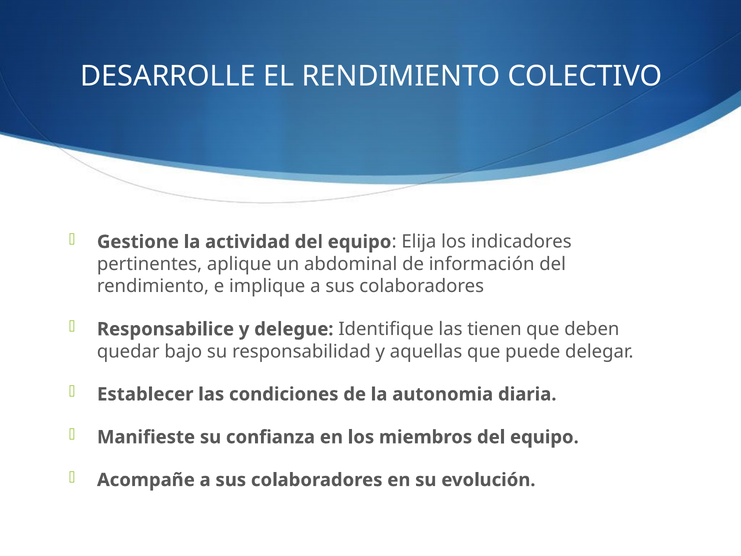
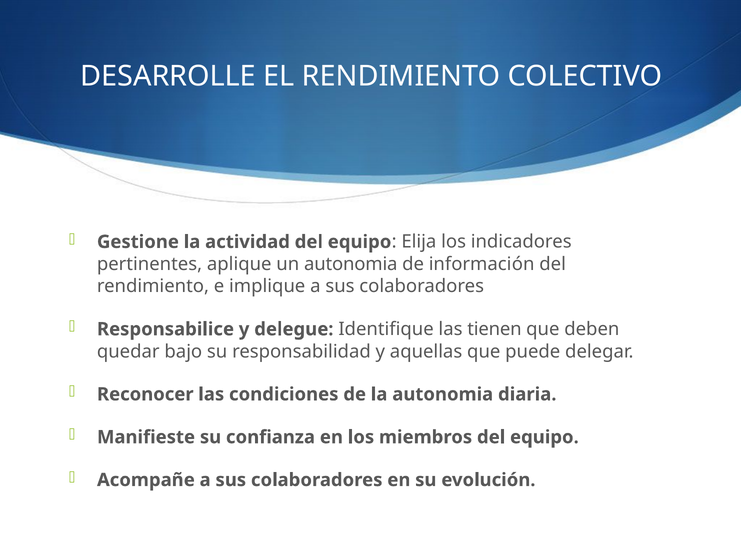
un abdominal: abdominal -> autonomia
Establecer: Establecer -> Reconocer
